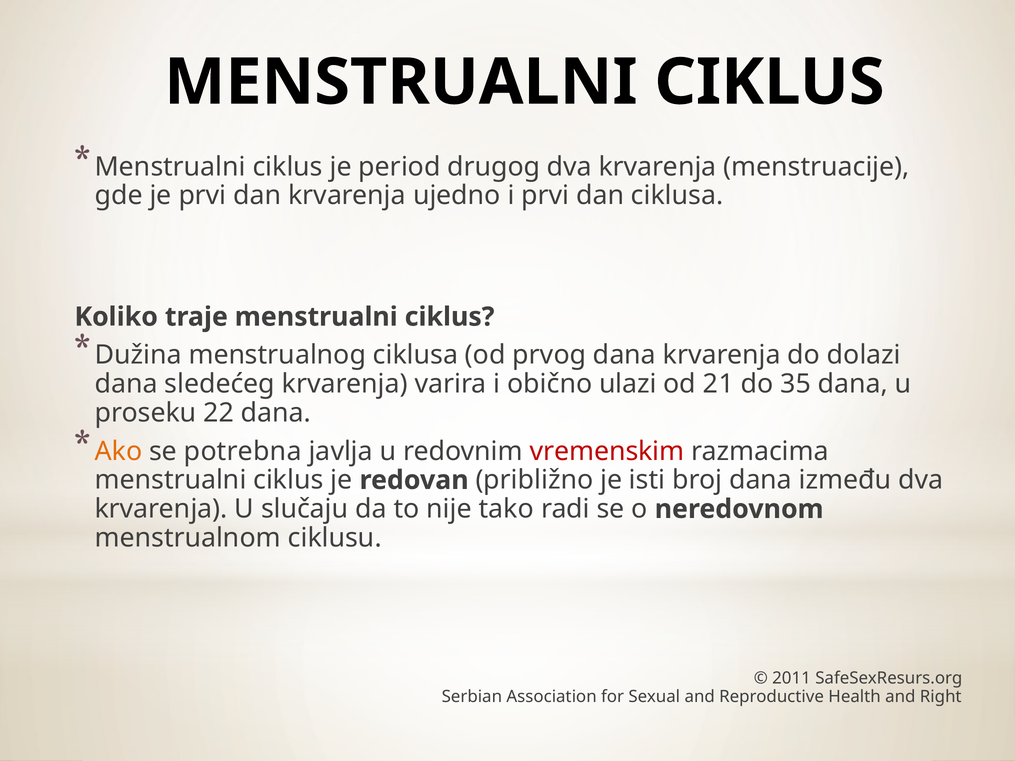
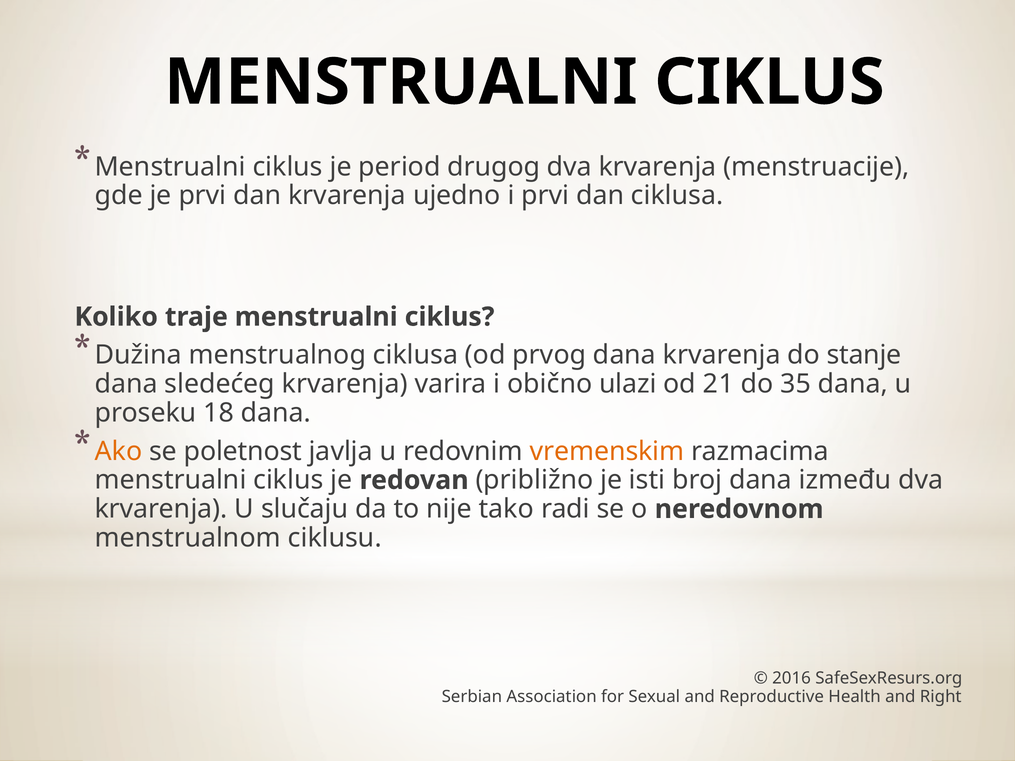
dolazi: dolazi -> stanje
22: 22 -> 18
potrebna: potrebna -> poletnost
vremenskim colour: red -> orange
2011: 2011 -> 2016
